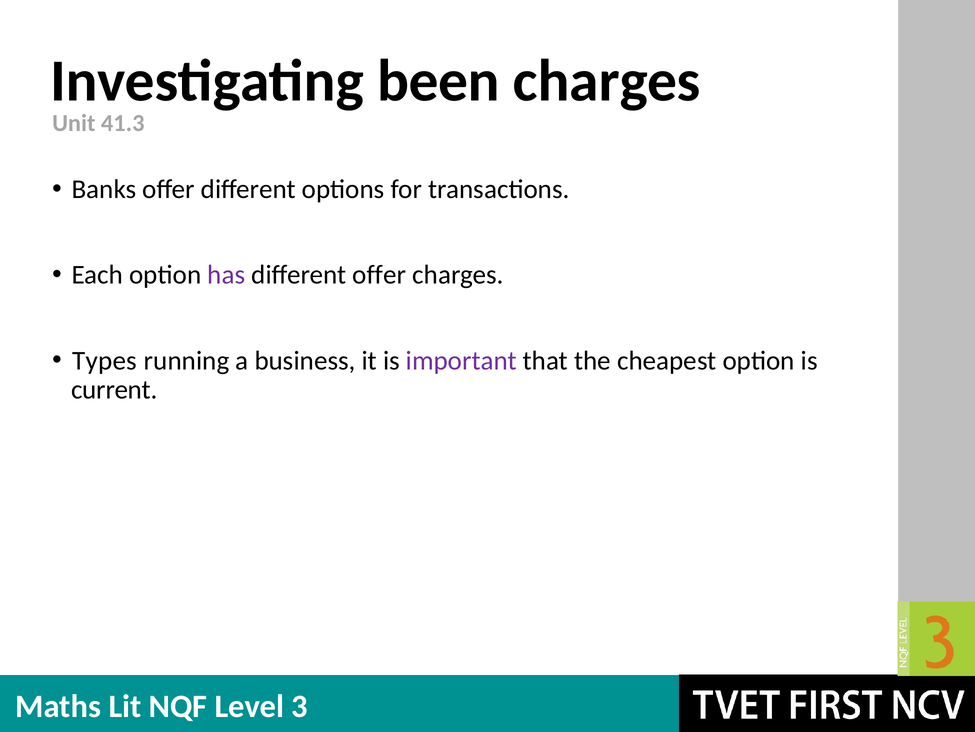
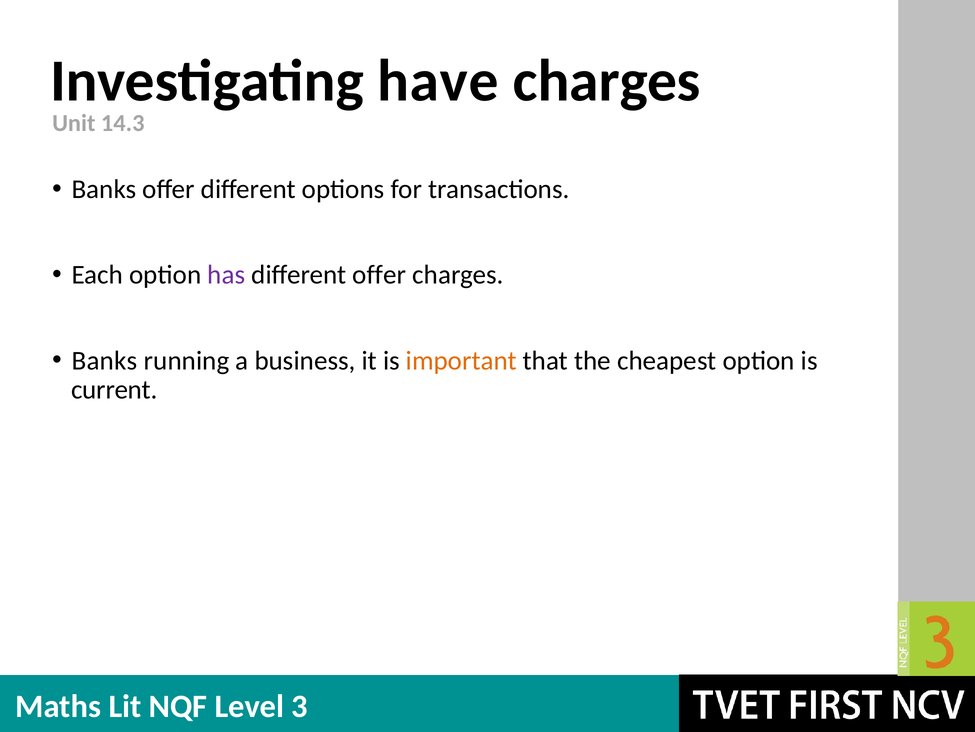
been: been -> have
41.3: 41.3 -> 14.3
Types at (105, 360): Types -> Banks
important colour: purple -> orange
